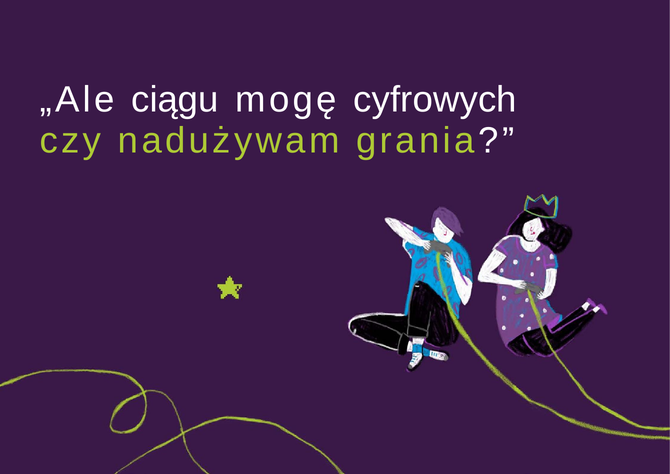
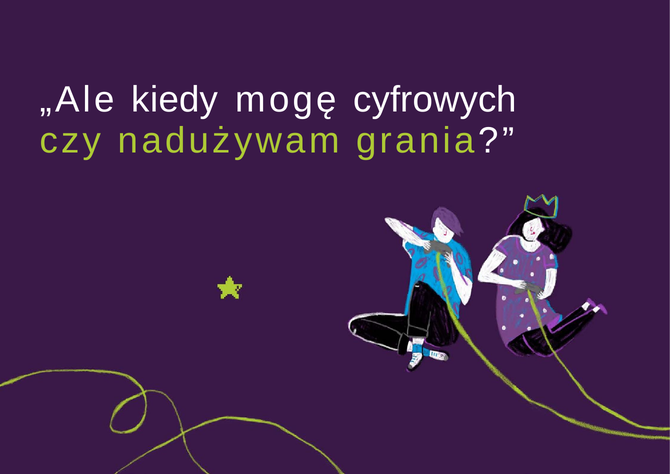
ciągu: ciągu -> kiedy
